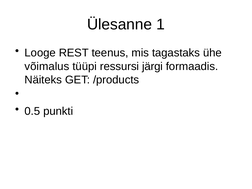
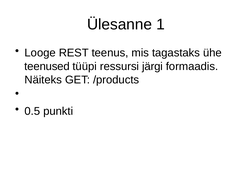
võimalus: võimalus -> teenused
